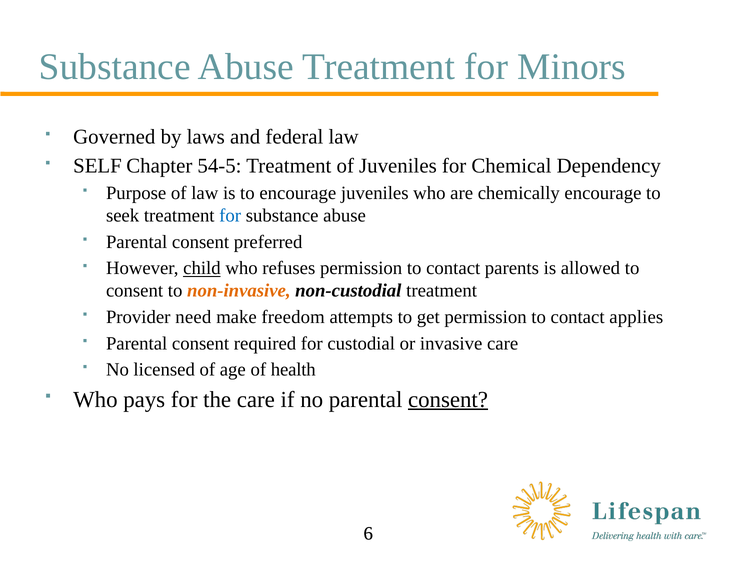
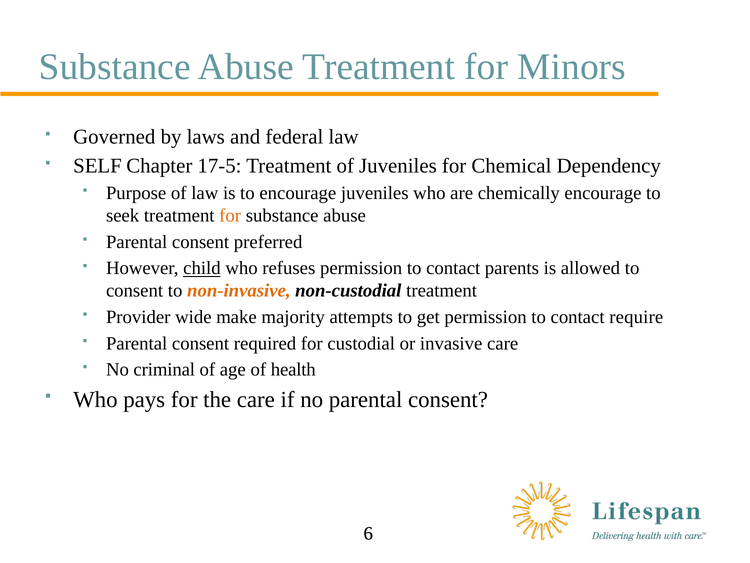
54-5: 54-5 -> 17-5
for at (230, 216) colour: blue -> orange
need: need -> wide
freedom: freedom -> majority
applies: applies -> require
licensed: licensed -> criminal
consent at (448, 399) underline: present -> none
